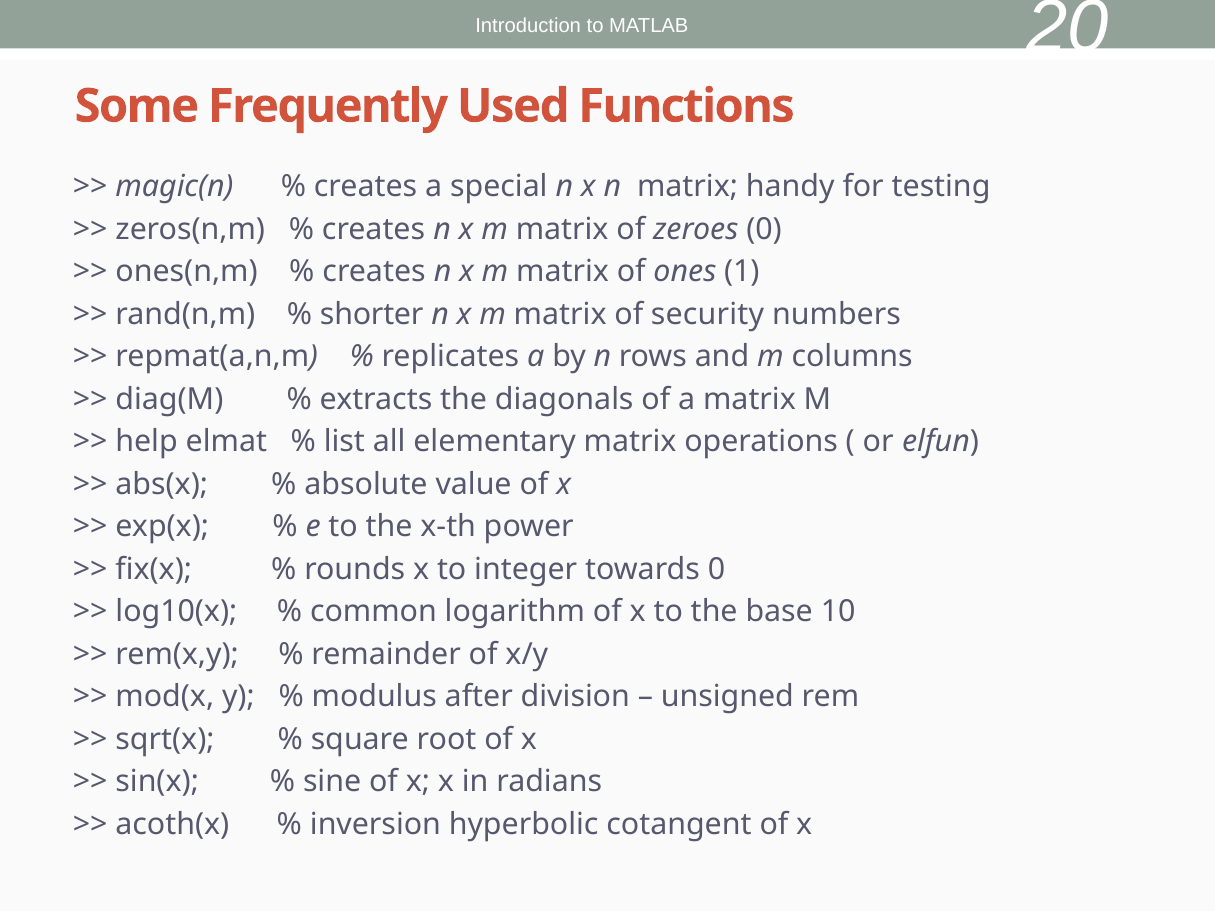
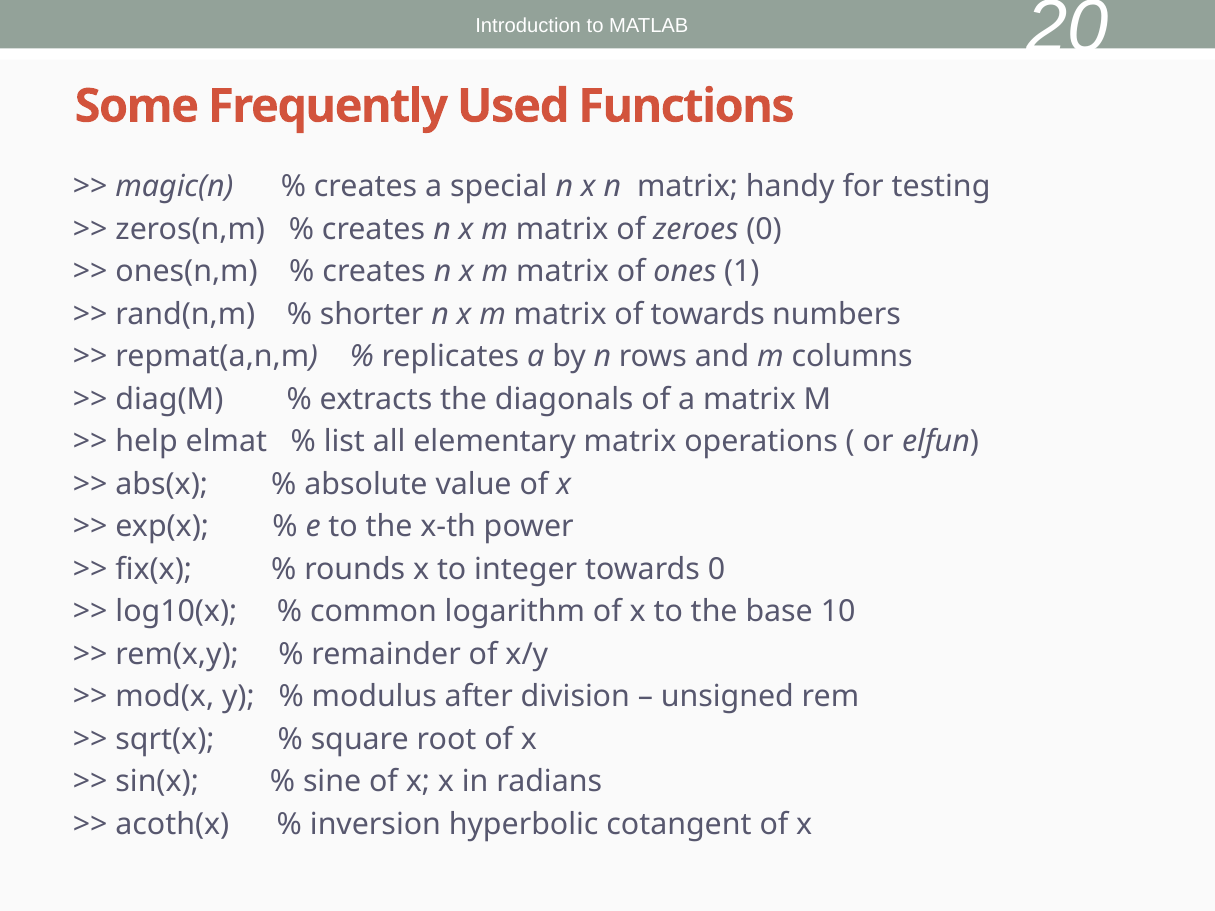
of security: security -> towards
